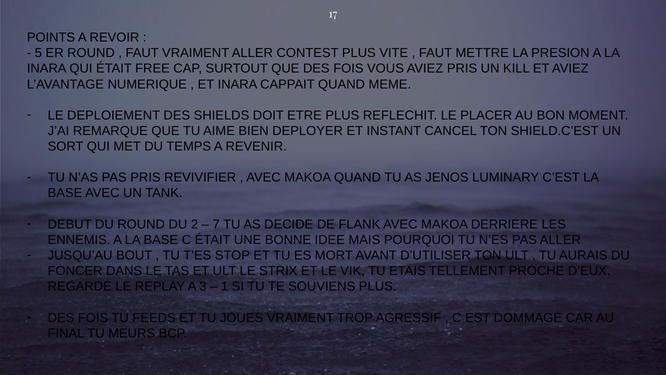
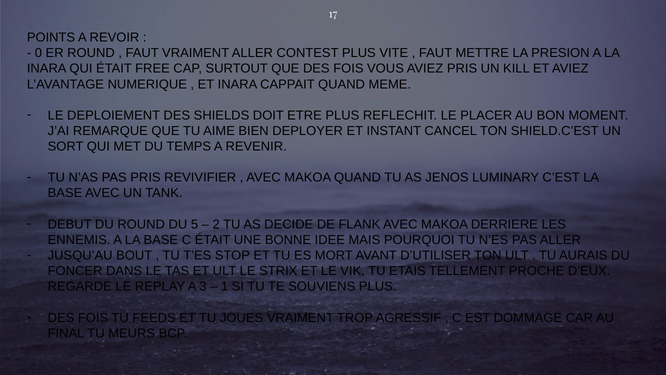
5: 5 -> 0
2: 2 -> 5
7: 7 -> 2
